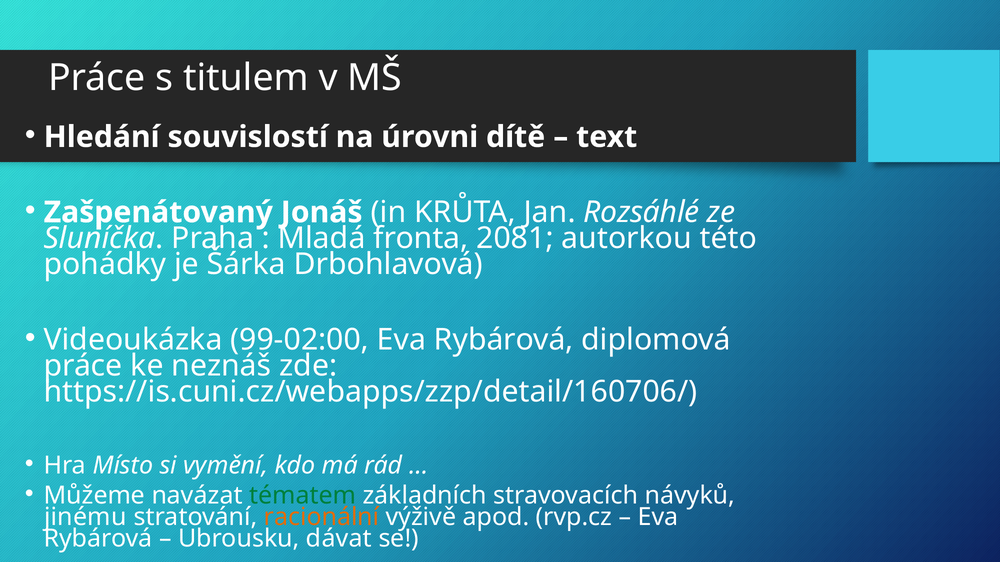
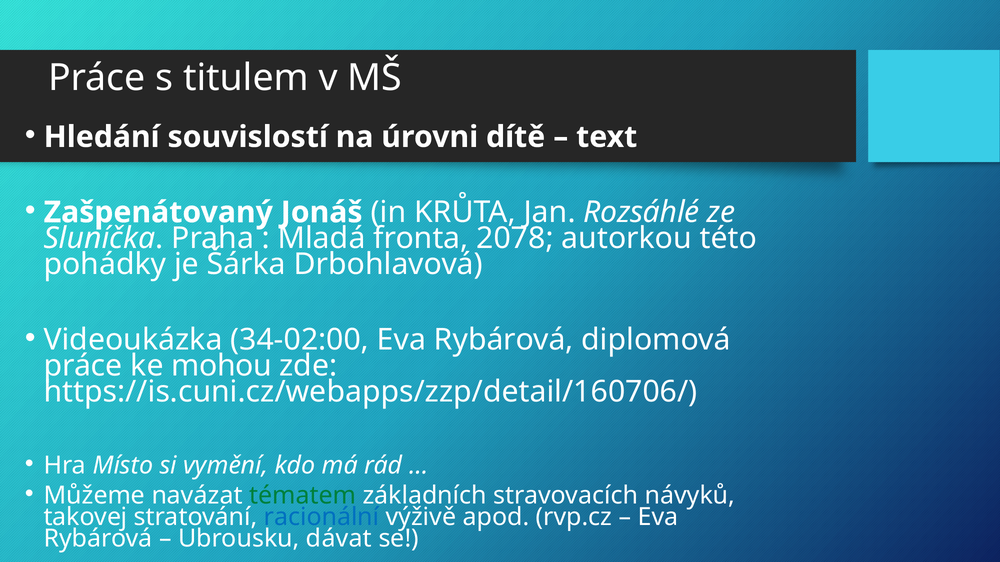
2081: 2081 -> 2078
99-02:00: 99-02:00 -> 34-02:00
neznáš: neznáš -> mohou
jinému: jinému -> takovej
racionální colour: orange -> blue
